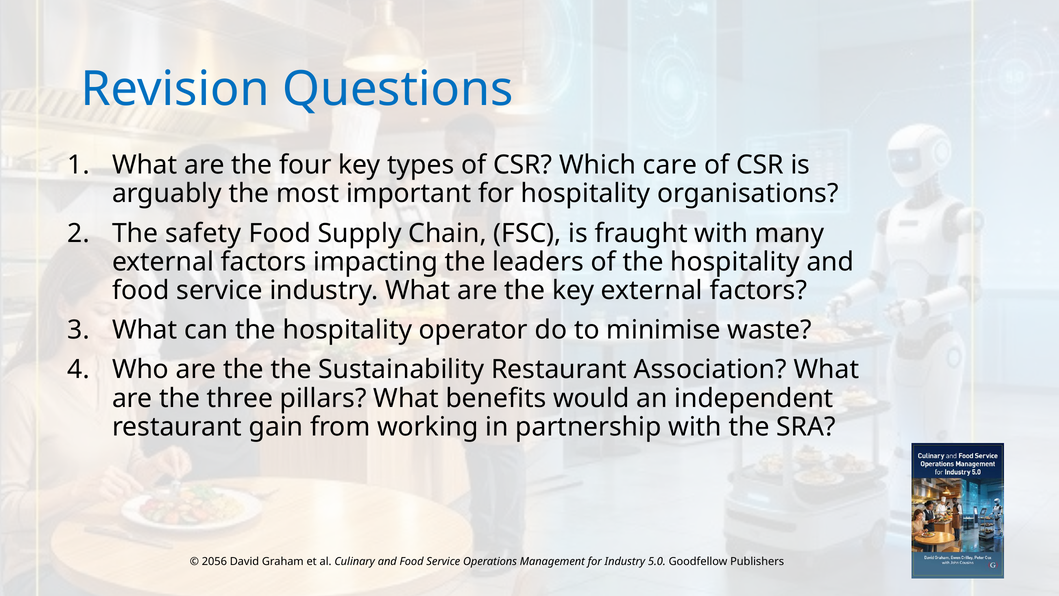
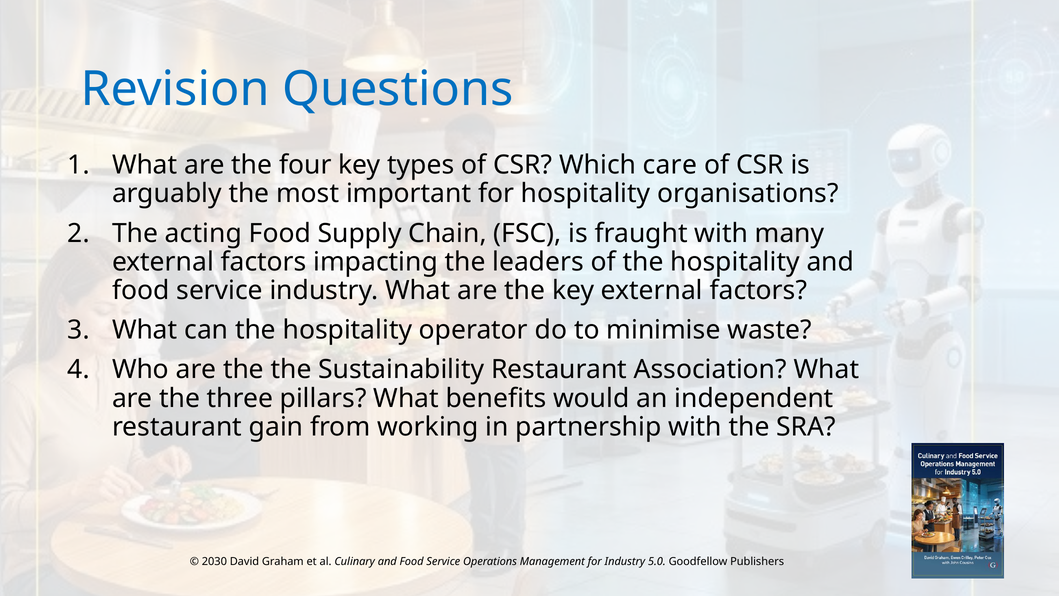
safety: safety -> acting
2056: 2056 -> 2030
